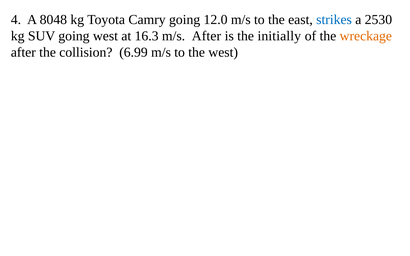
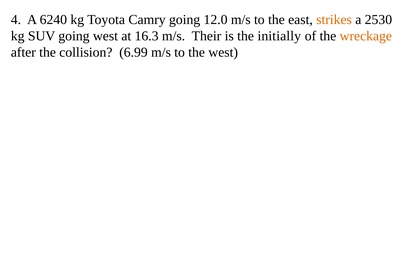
8048: 8048 -> 6240
strikes colour: blue -> orange
m/s After: After -> Their
